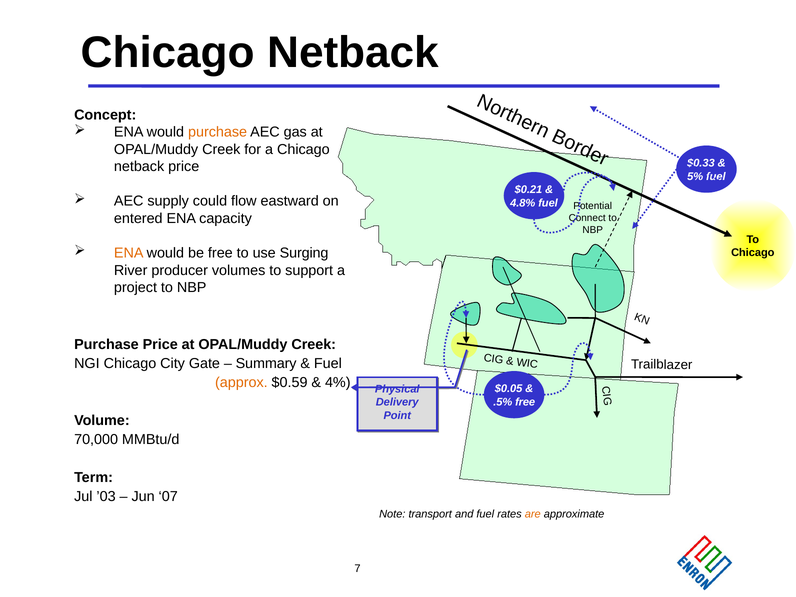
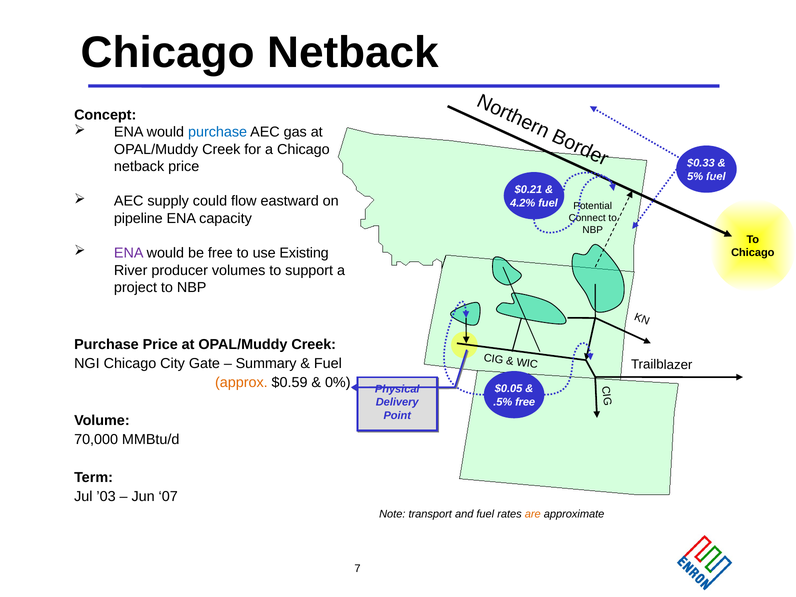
purchase at (218, 132) colour: orange -> blue
4.8%: 4.8% -> 4.2%
entered: entered -> pipeline
ENA at (129, 253) colour: orange -> purple
Surging: Surging -> Existing
4%: 4% -> 0%
